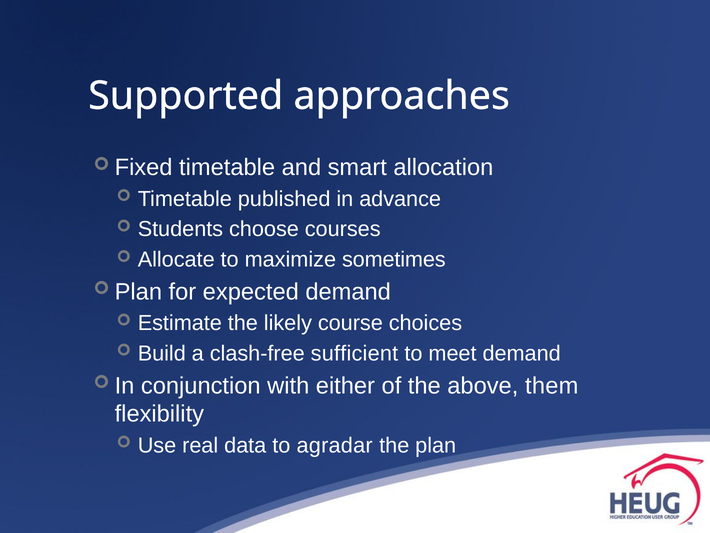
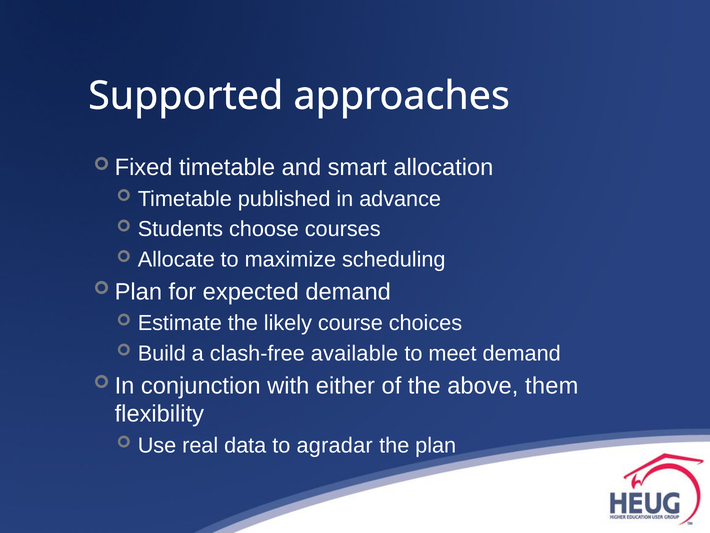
sometimes: sometimes -> scheduling
sufficient: sufficient -> available
